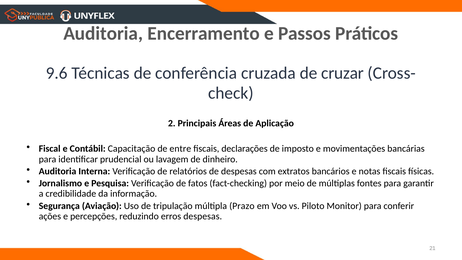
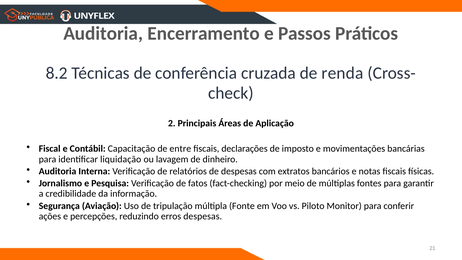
9.6: 9.6 -> 8.2
cruzar: cruzar -> renda
prudencial: prudencial -> liquidação
Prazo: Prazo -> Fonte
